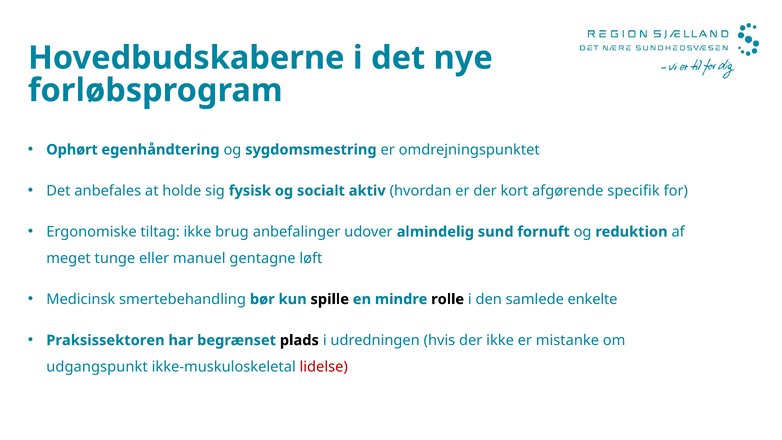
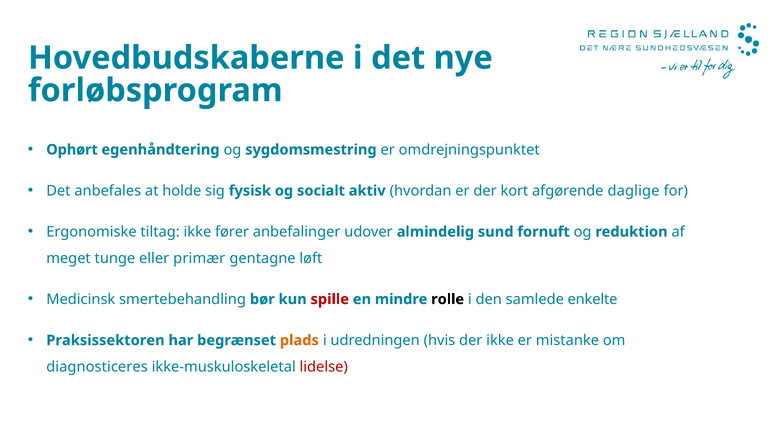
specifik: specifik -> daglige
brug: brug -> fører
manuel: manuel -> primær
spille colour: black -> red
plads colour: black -> orange
udgangspunkt: udgangspunkt -> diagnosticeres
